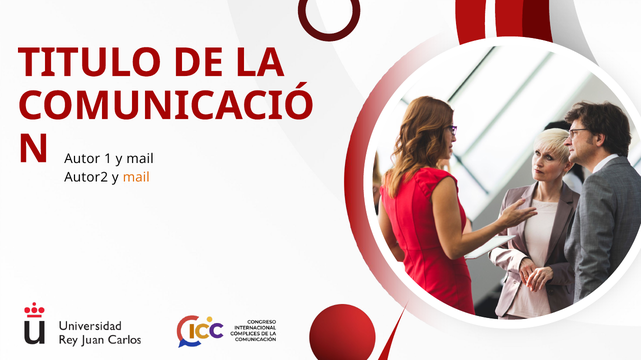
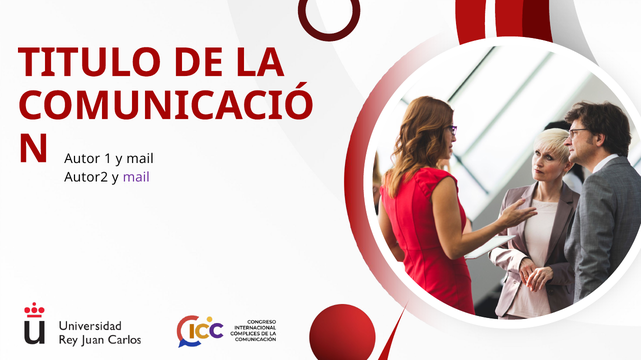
mail at (136, 178) colour: orange -> purple
